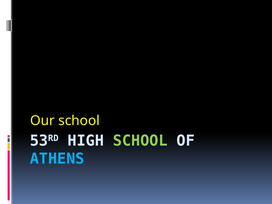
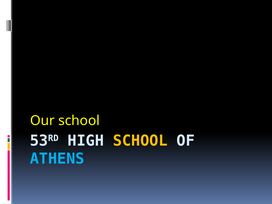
SCHOOL at (140, 141) colour: light green -> yellow
